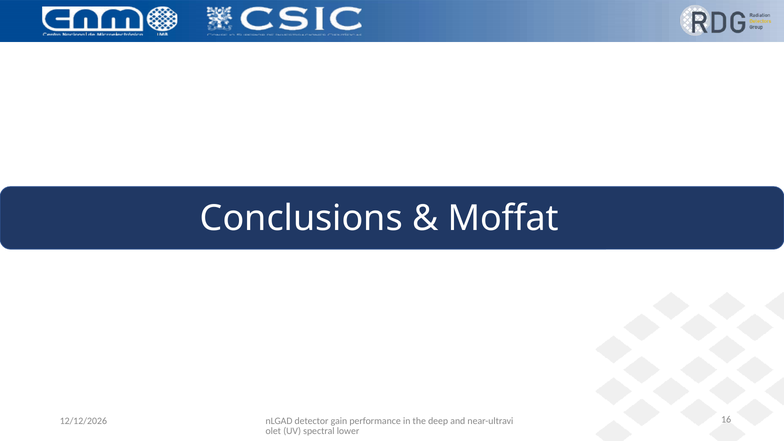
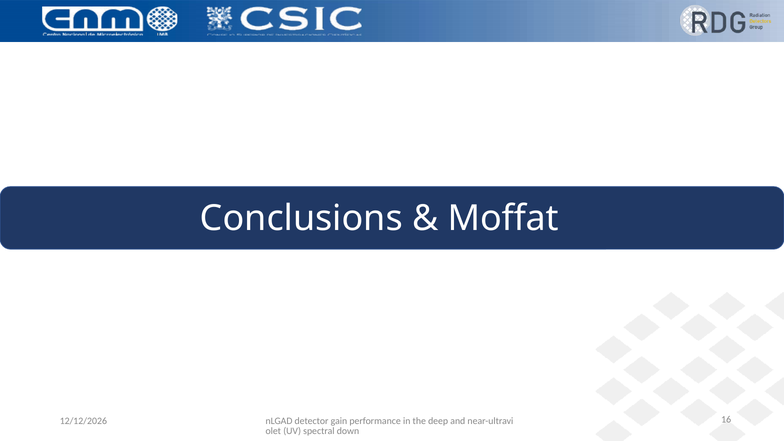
lower: lower -> down
